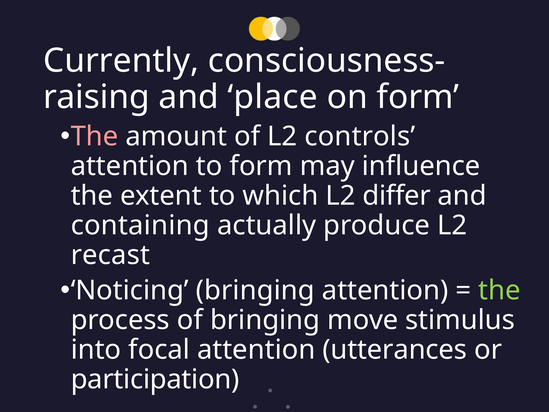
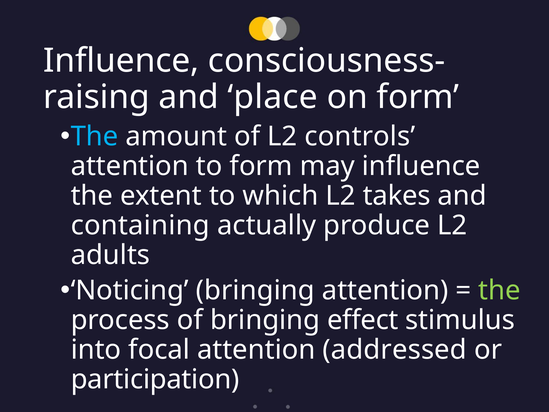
Currently at (121, 61): Currently -> Influence
The at (95, 136) colour: pink -> light blue
differ: differ -> takes
recast: recast -> adults
move: move -> effect
utterances: utterances -> addressed
